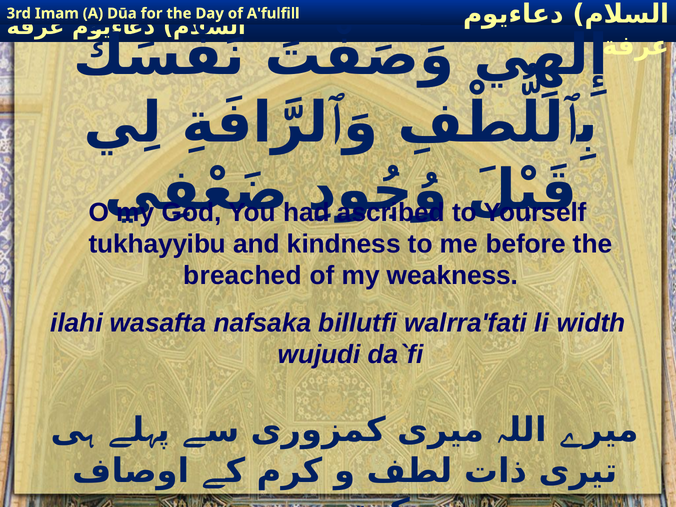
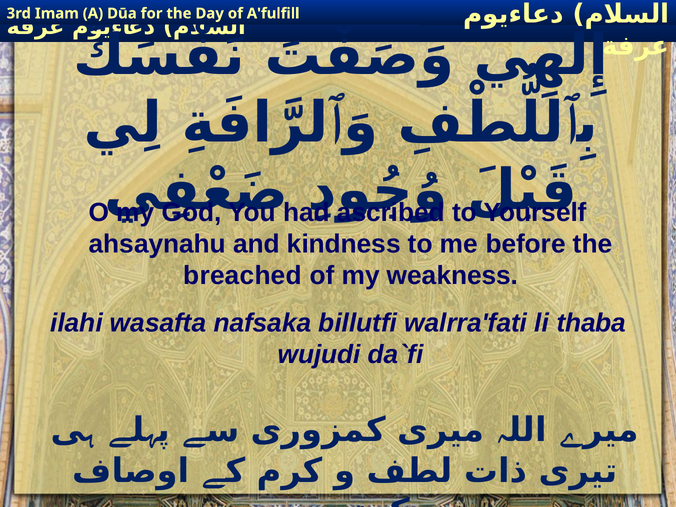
tukhayyibu: tukhayyibu -> ahsaynahu
width: width -> thaba
